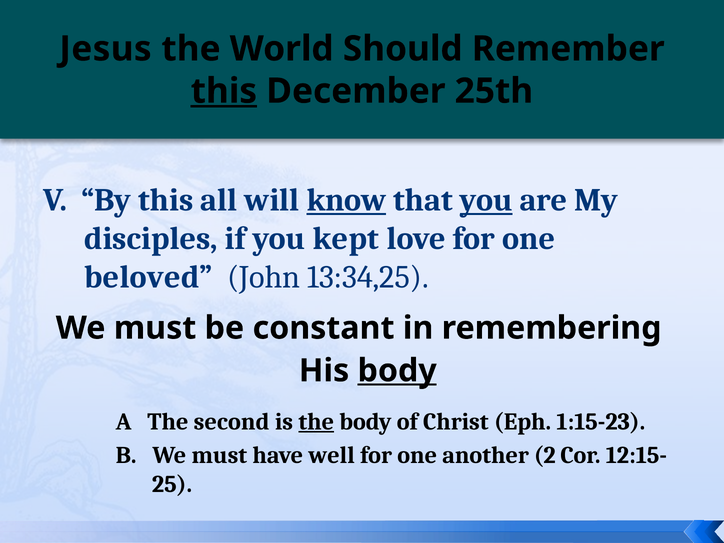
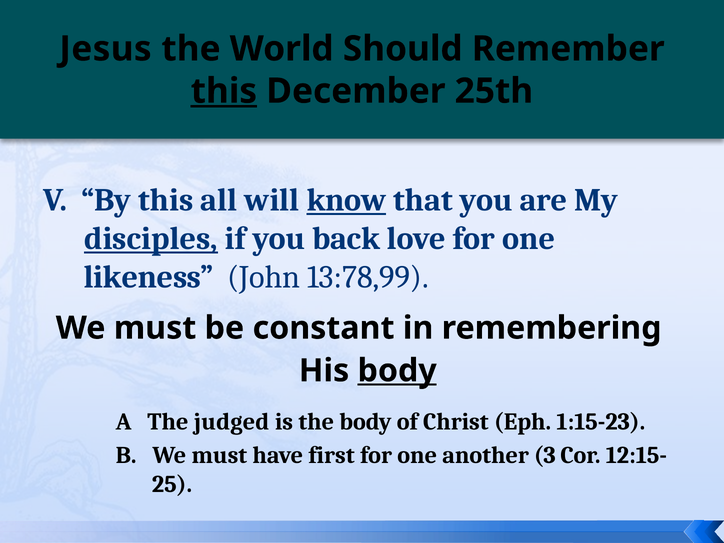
you at (486, 200) underline: present -> none
disciples underline: none -> present
kept: kept -> back
beloved: beloved -> likeness
13:34,25: 13:34,25 -> 13:78,99
second: second -> judged
the at (316, 422) underline: present -> none
well: well -> first
2: 2 -> 3
